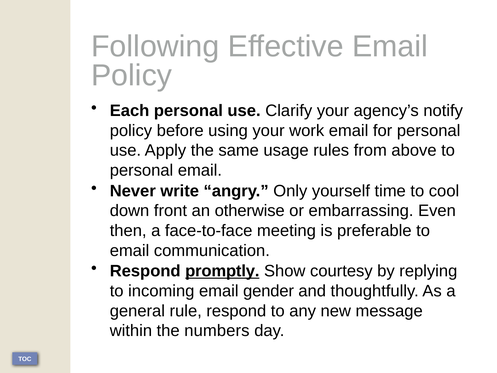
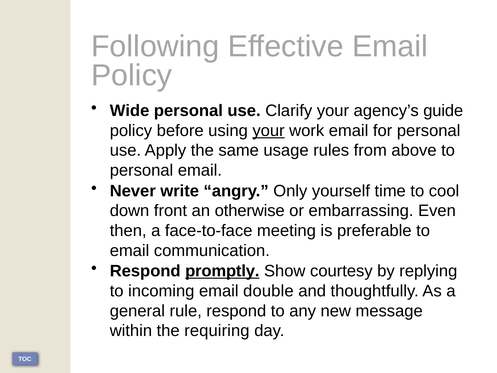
Each: Each -> Wide
notify: notify -> guide
your at (269, 130) underline: none -> present
gender: gender -> double
numbers: numbers -> requiring
